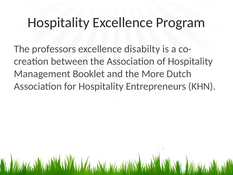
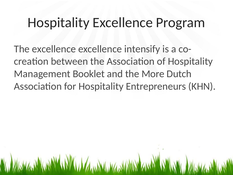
The professors: professors -> excellence
disabilty: disabilty -> intensify
